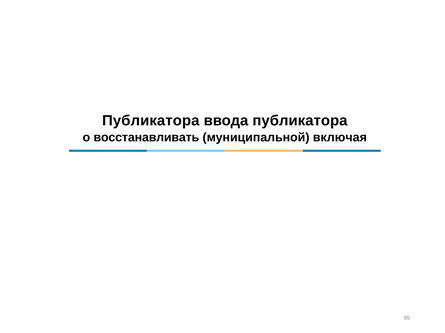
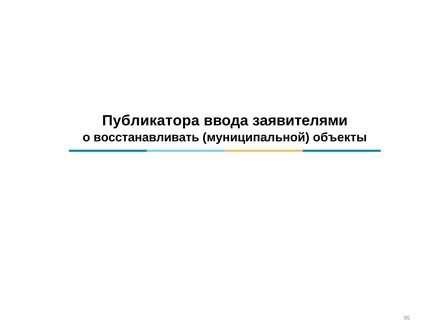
ввода публикатора: публикатора -> заявителями
включая: включая -> объекты
